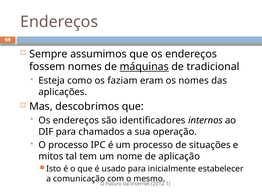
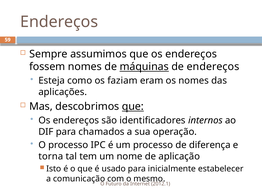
de tradicional: tradicional -> endereços
que at (133, 107) underline: none -> present
situações: situações -> diferença
mitos: mitos -> torna
